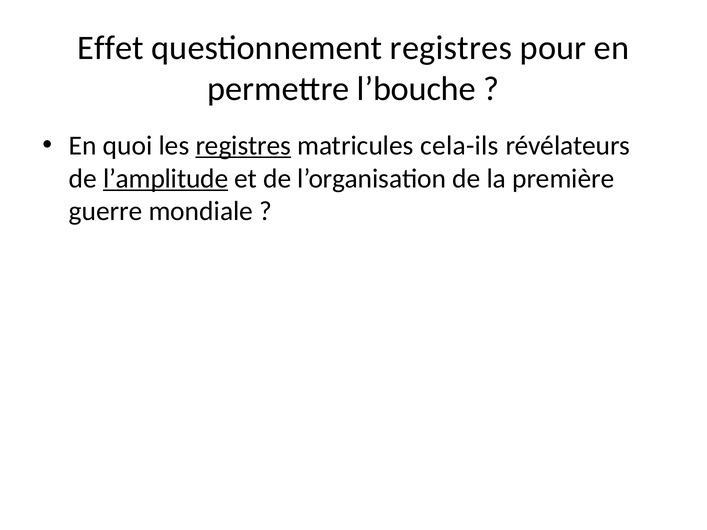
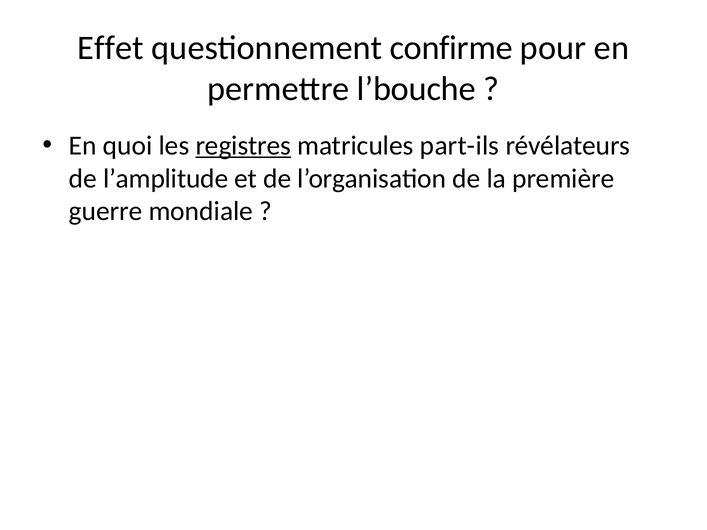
questionnement registres: registres -> confirme
cela-ils: cela-ils -> part-ils
l’amplitude underline: present -> none
